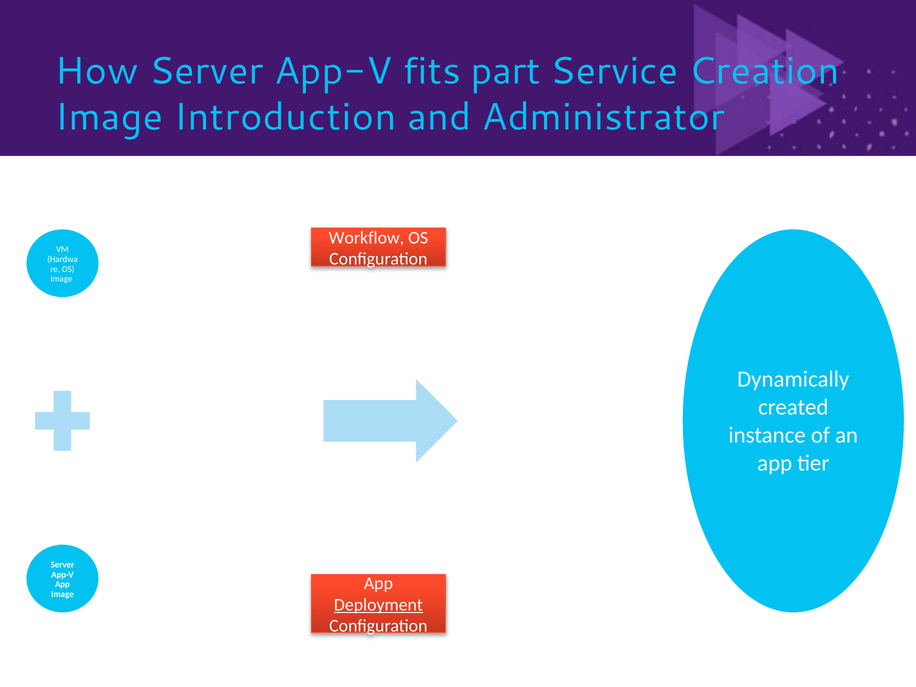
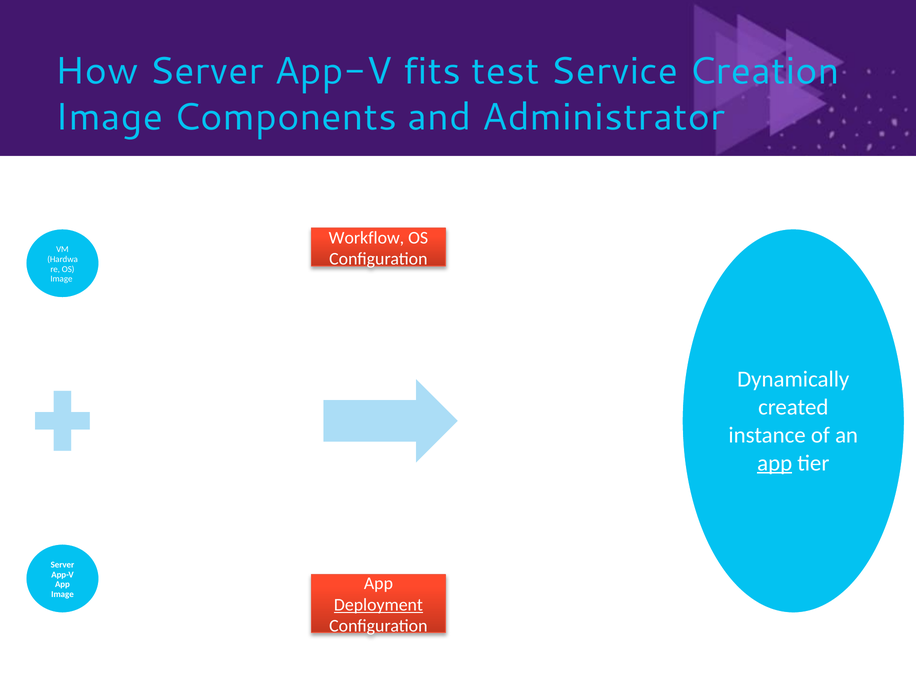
part: part -> test
Introduction: Introduction -> Components
app at (775, 463) underline: none -> present
